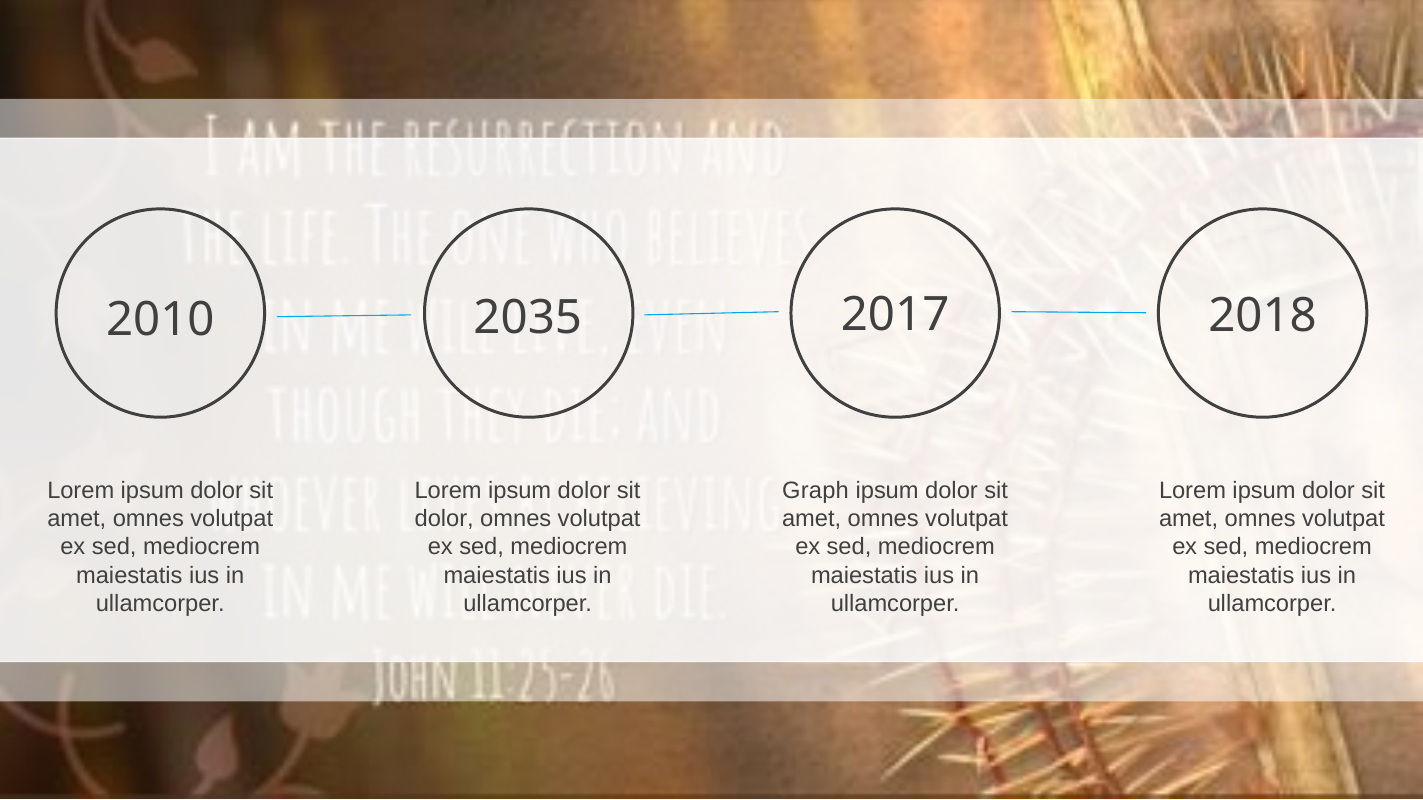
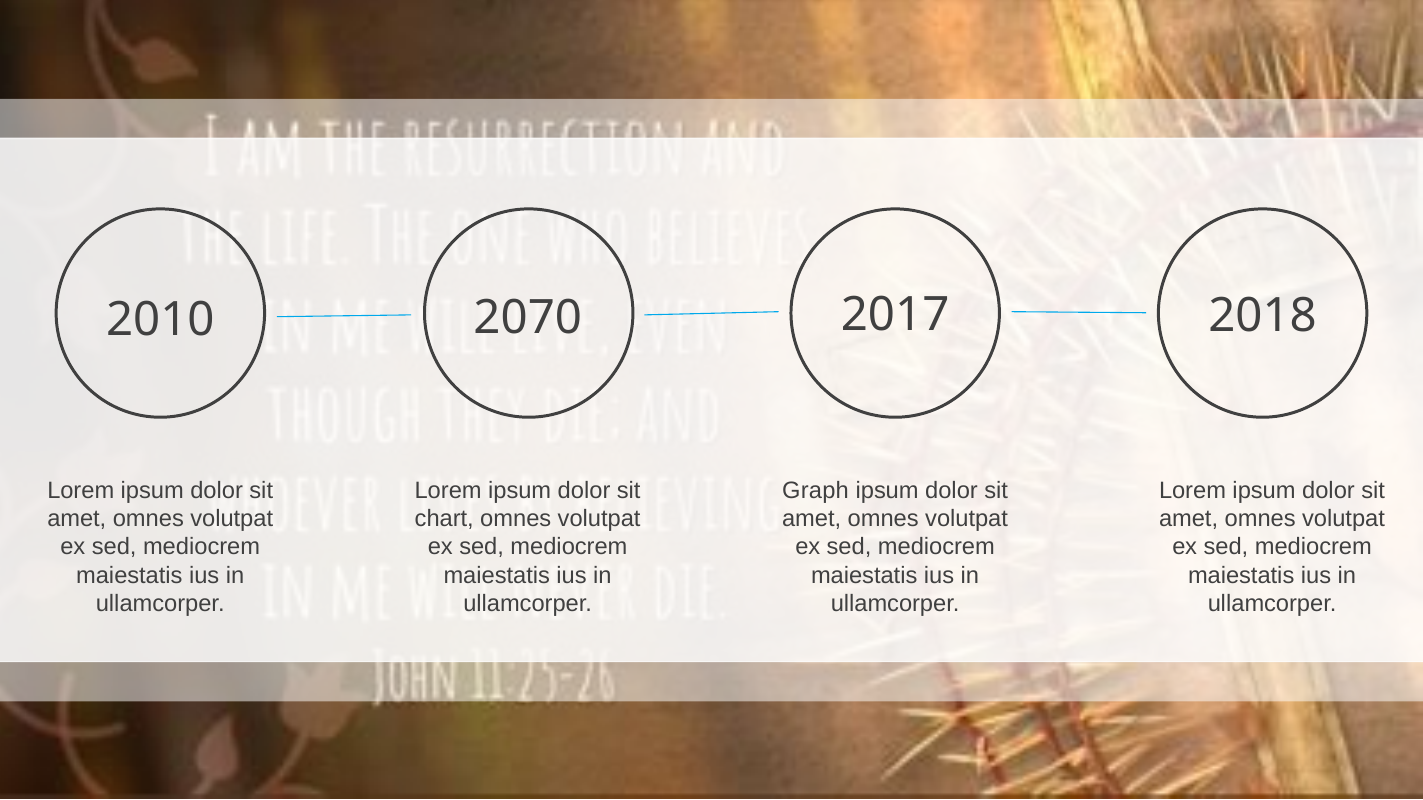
2035: 2035 -> 2070
dolor at (444, 519): dolor -> chart
